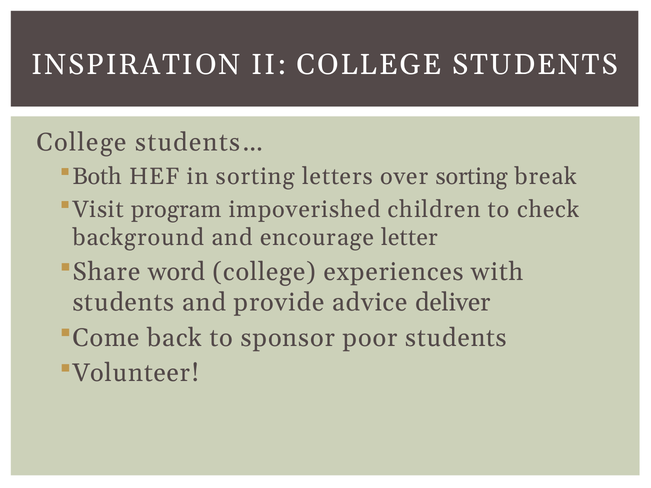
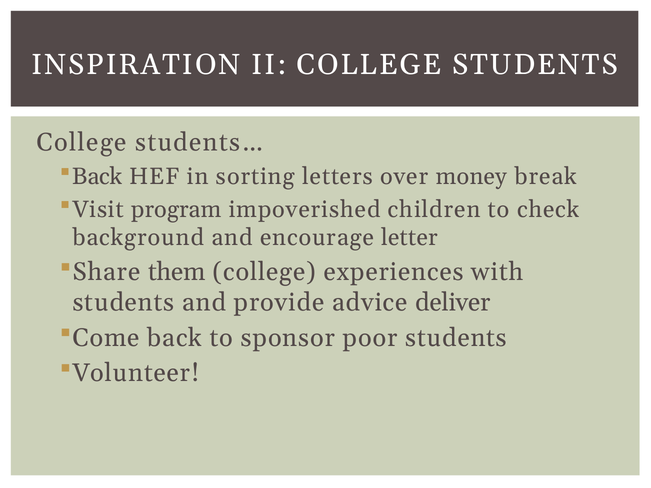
Both at (97, 176): Both -> Back
over sorting: sorting -> money
word: word -> them
